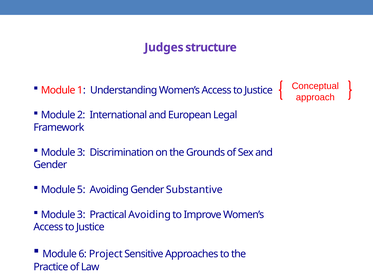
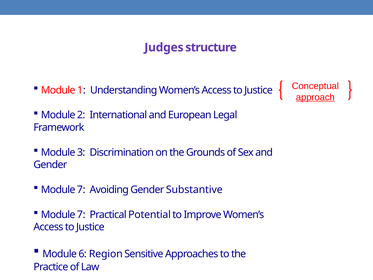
approach underline: none -> present
5 at (81, 190): 5 -> 7
3 at (81, 214): 3 -> 7
Practical Avoiding: Avoiding -> Potential
Project: Project -> Region
